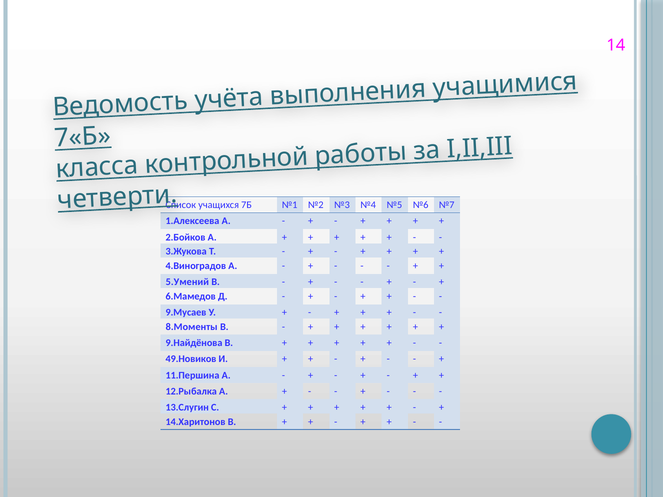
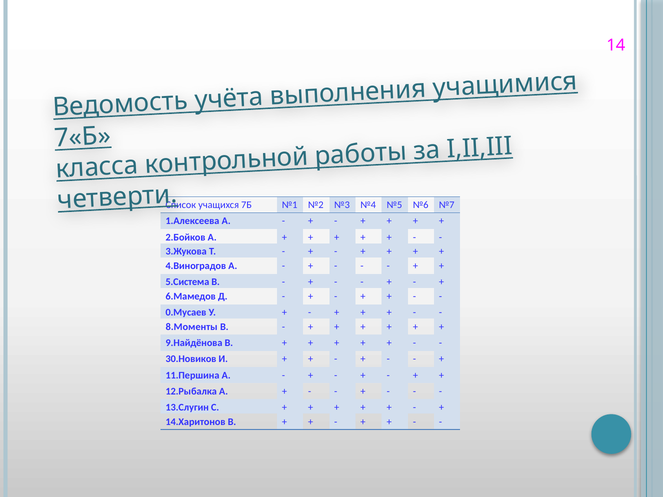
5.Умений: 5.Умений -> 5.Система
9.Мусаев: 9.Мусаев -> 0.Мусаев
49.Новиков: 49.Новиков -> 30.Новиков
